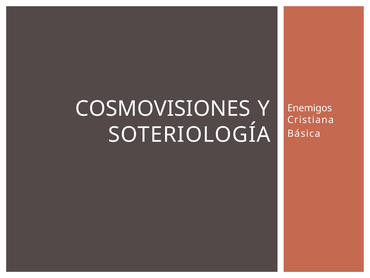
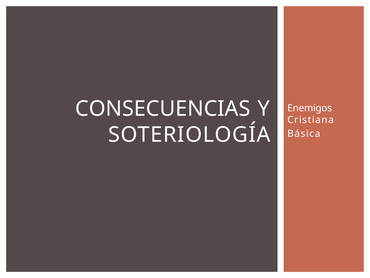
COSMOVISIONES: COSMOVISIONES -> CONSECUENCIAS
